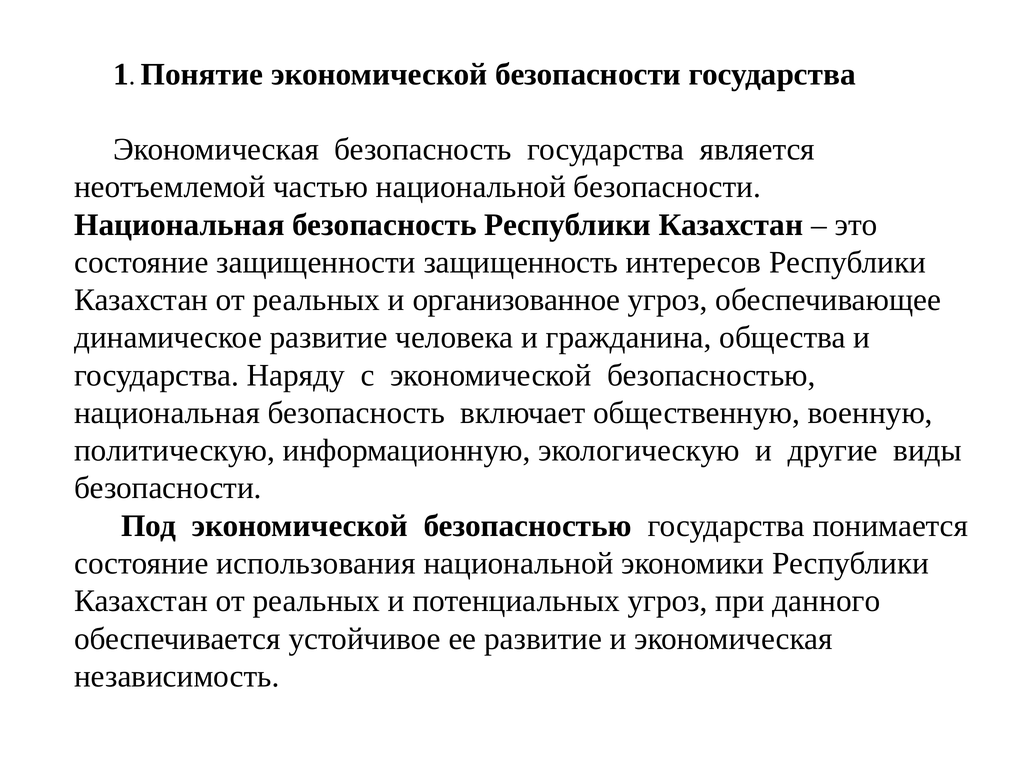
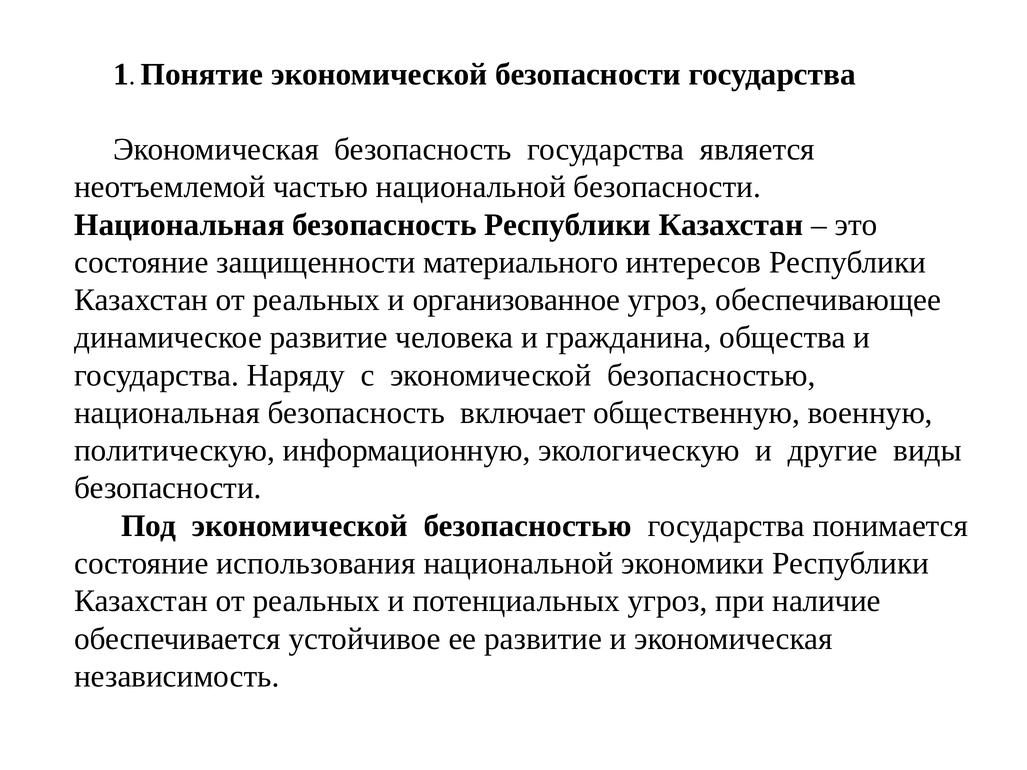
защищенность: защищенность -> материального
данного: данного -> наличие
